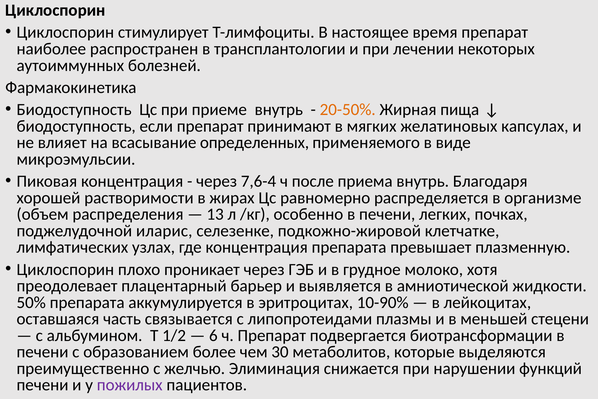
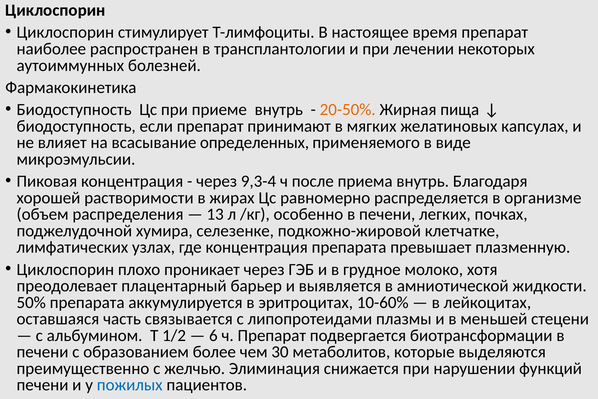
7,6-4: 7,6-4 -> 9,3-4
иларис: иларис -> хумира
10-90%: 10-90% -> 10-60%
пожилых colour: purple -> blue
